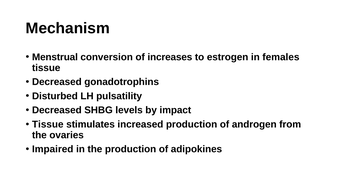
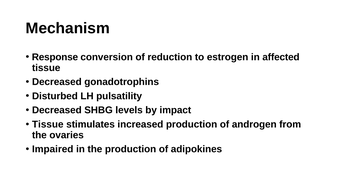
Menstrual: Menstrual -> Response
increases: increases -> reduction
females: females -> affected
